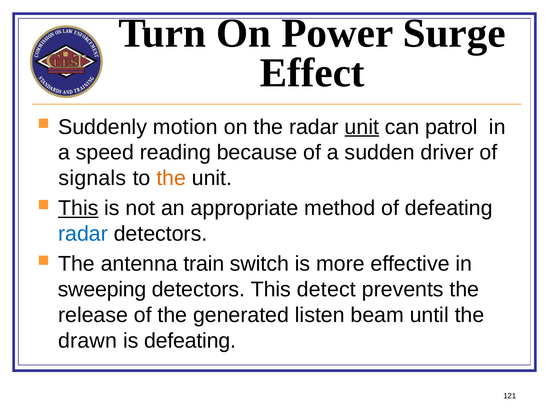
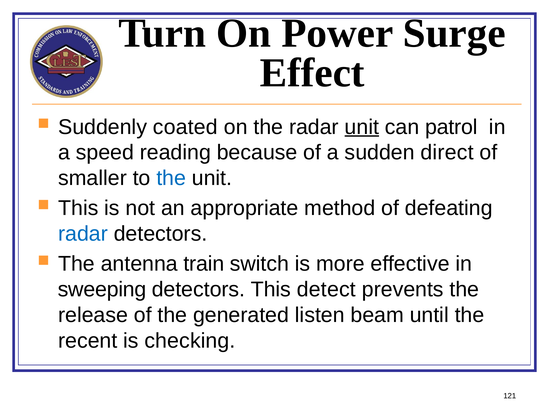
motion: motion -> coated
driver: driver -> direct
signals: signals -> smaller
the at (171, 178) colour: orange -> blue
This at (78, 208) underline: present -> none
drawn: drawn -> recent
is defeating: defeating -> checking
